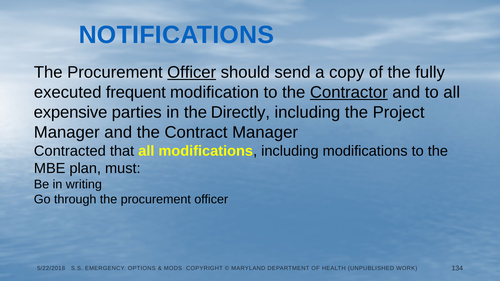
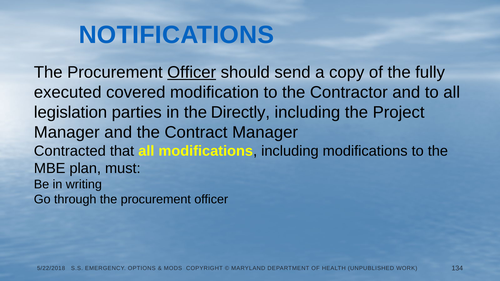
frequent: frequent -> covered
Contractor underline: present -> none
expensive: expensive -> legislation
